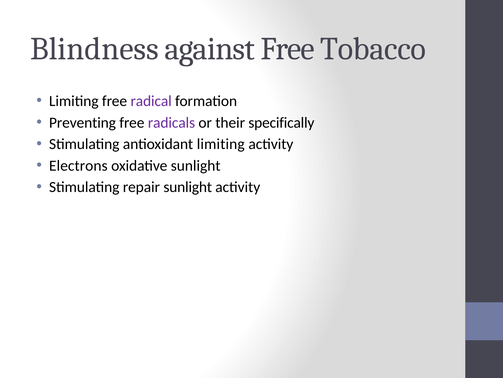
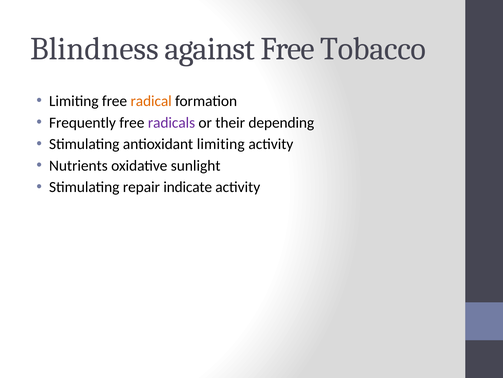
radical colour: purple -> orange
Preventing: Preventing -> Frequently
specifically: specifically -> depending
Electrons: Electrons -> Nutrients
repair sunlight: sunlight -> indicate
